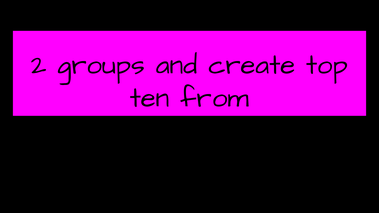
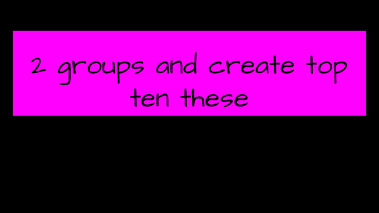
from: from -> these
